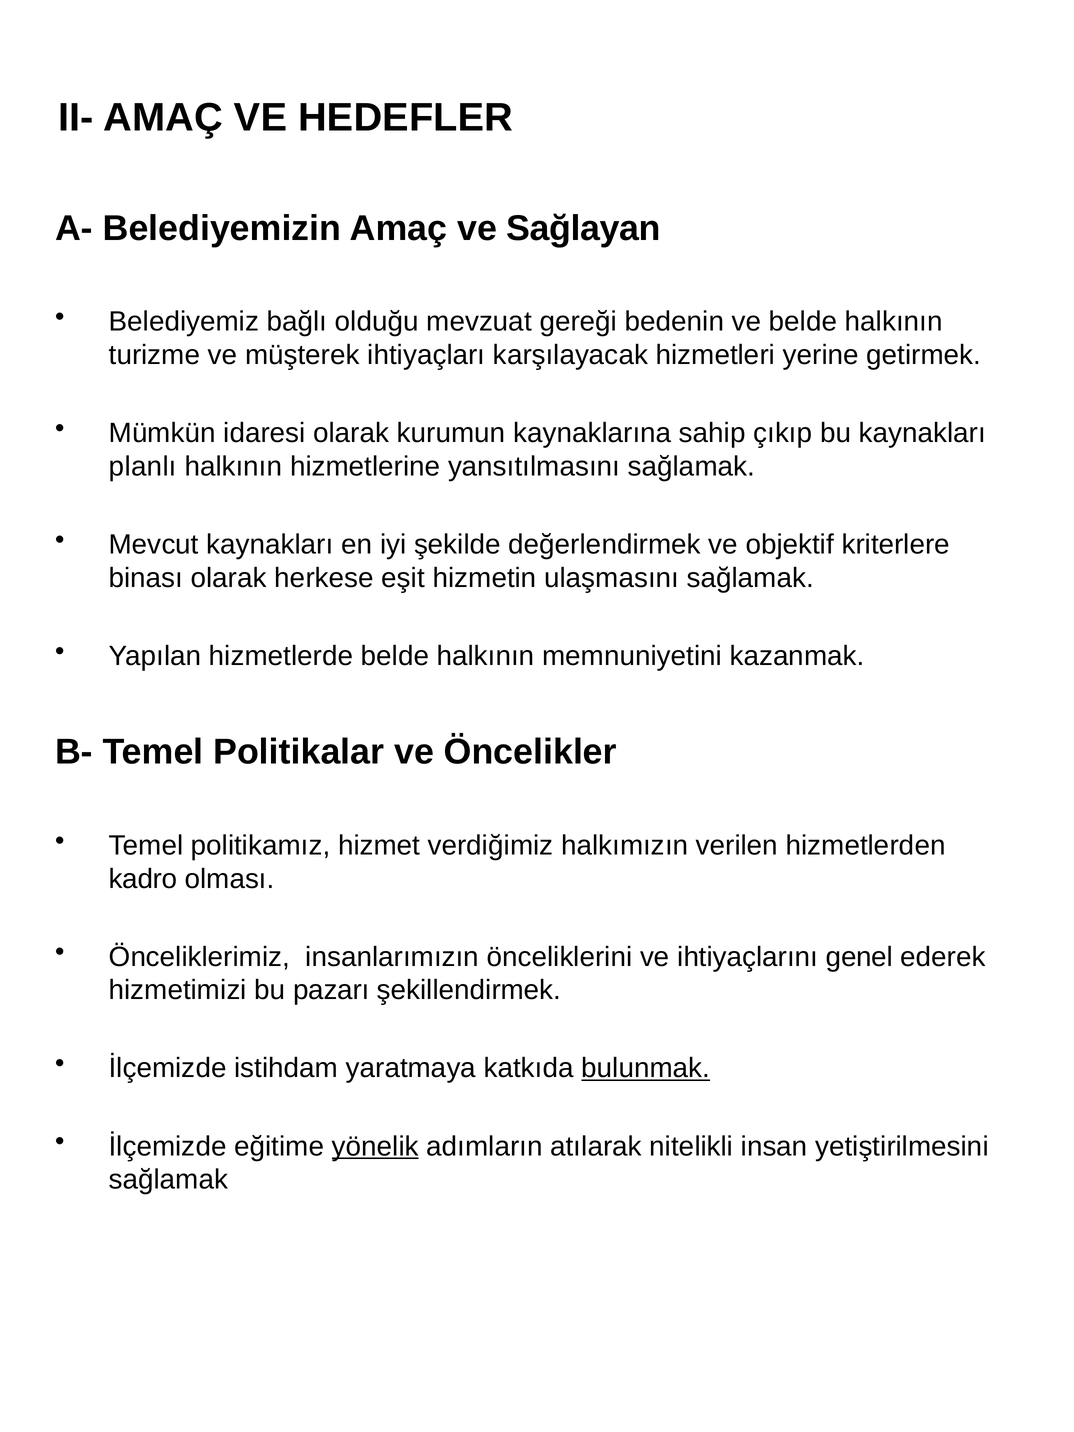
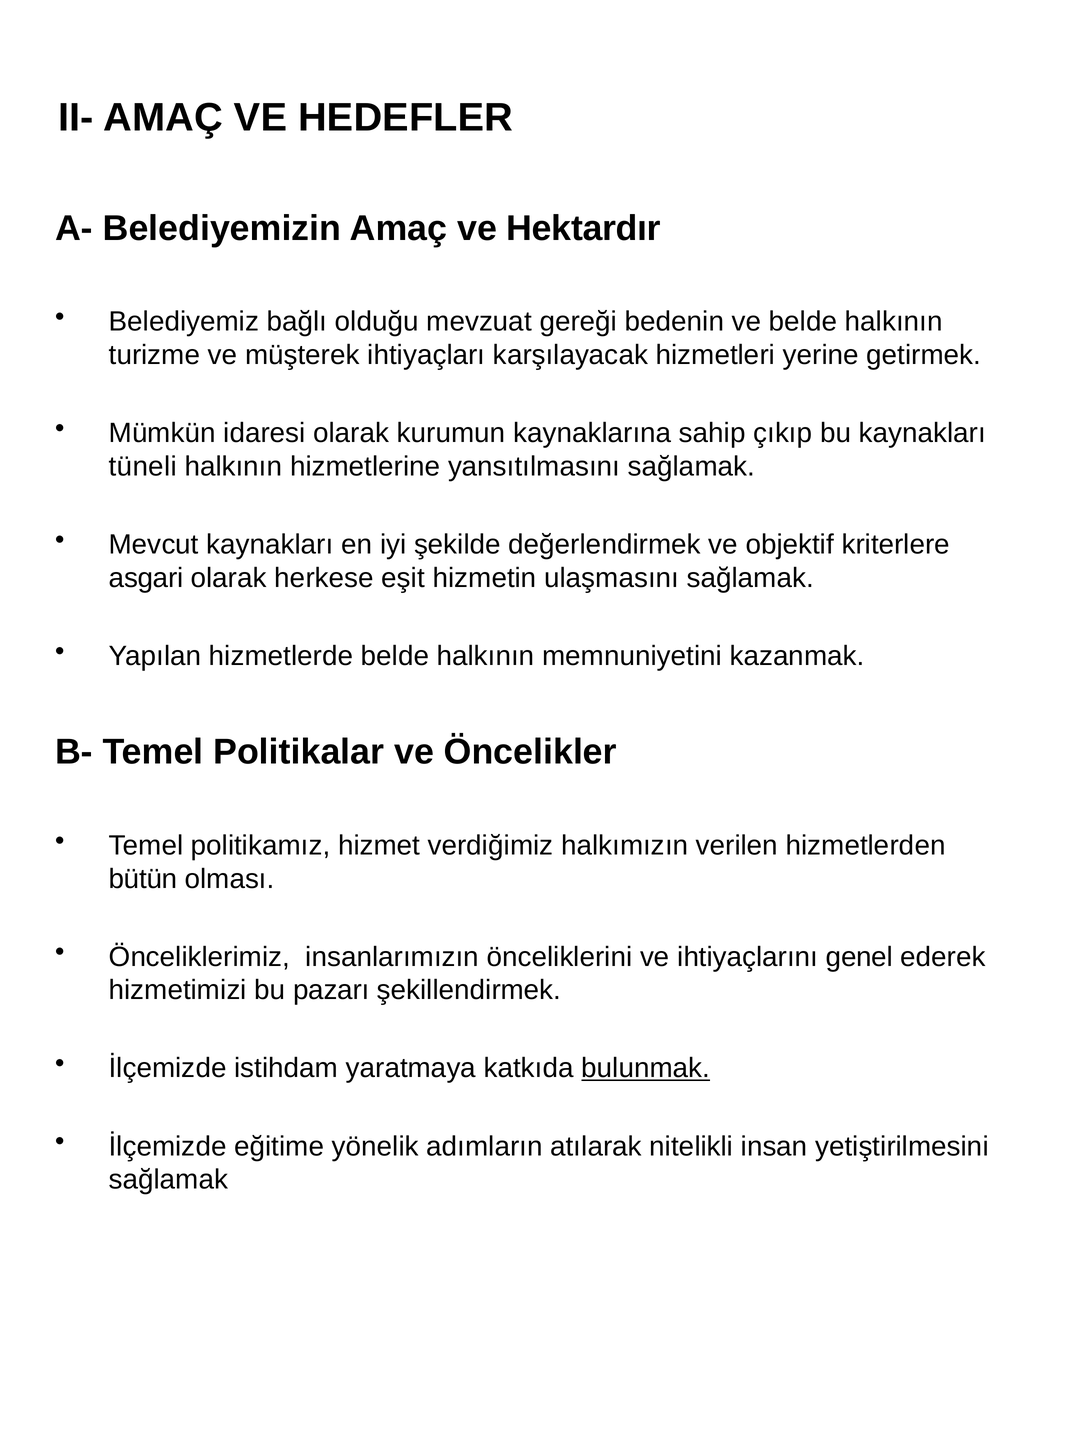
Sağlayan: Sağlayan -> Hektardır
planlı: planlı -> tüneli
binası: binası -> asgari
kadro: kadro -> bütün
yönelik underline: present -> none
